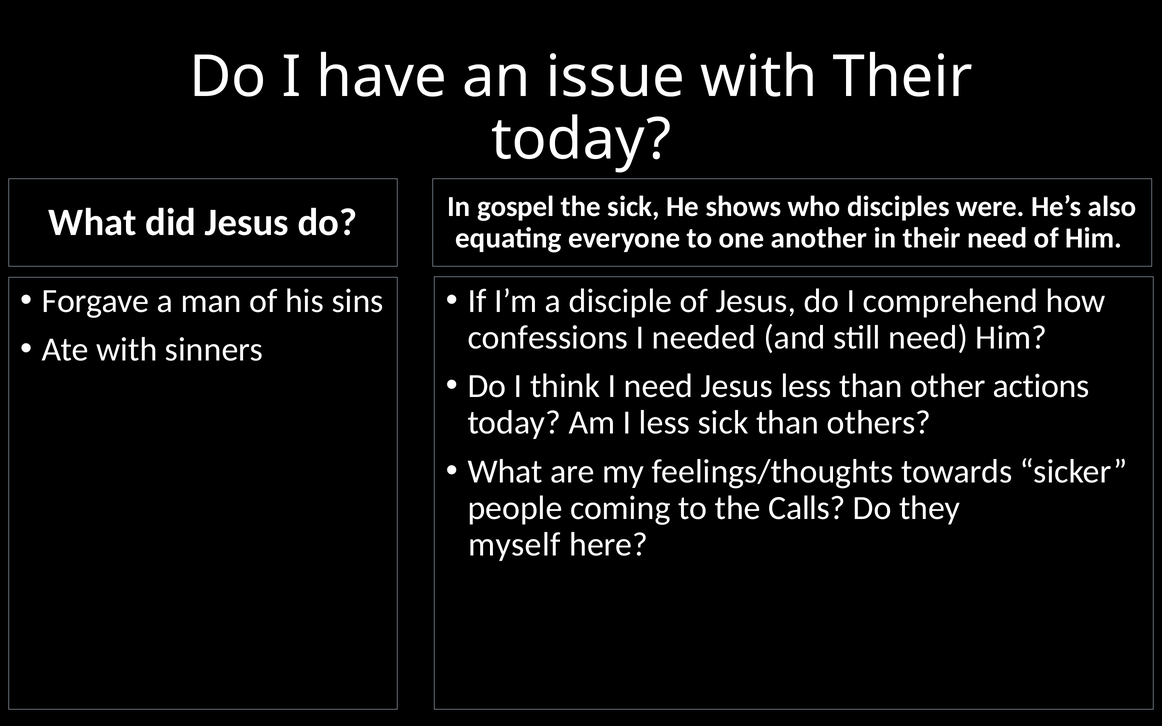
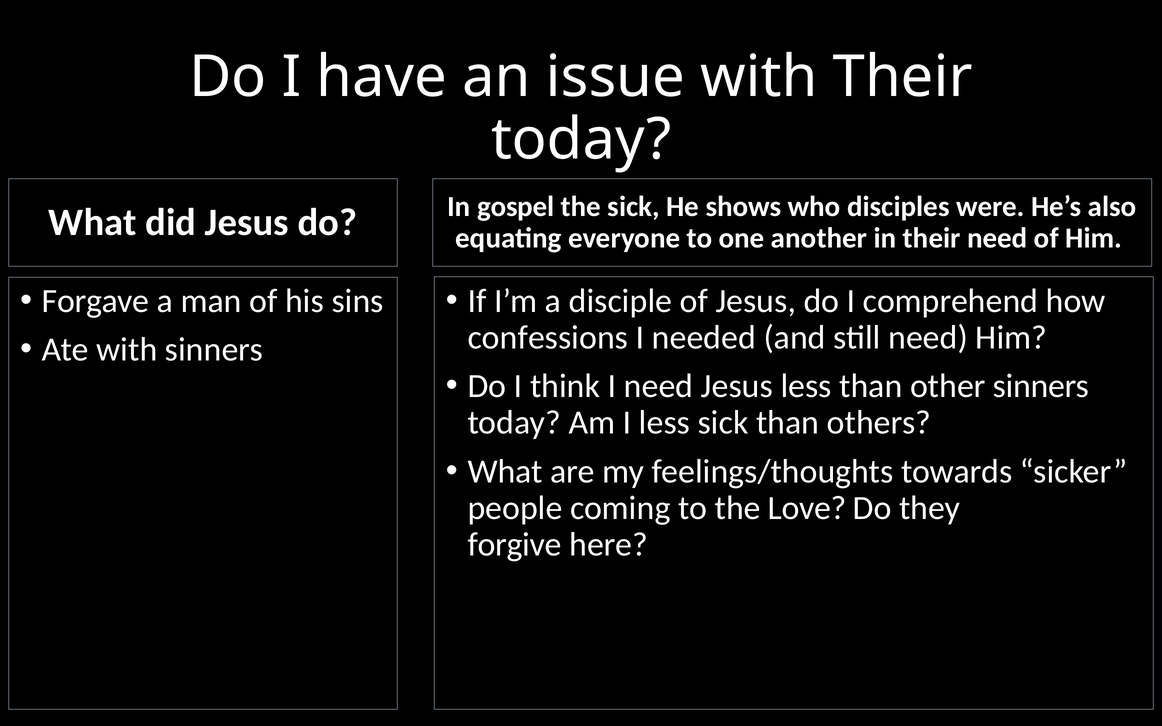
other actions: actions -> sinners
Calls: Calls -> Love
myself: myself -> forgive
